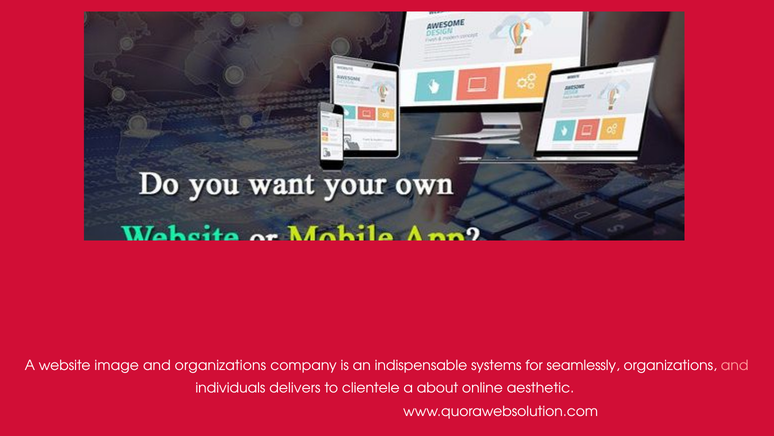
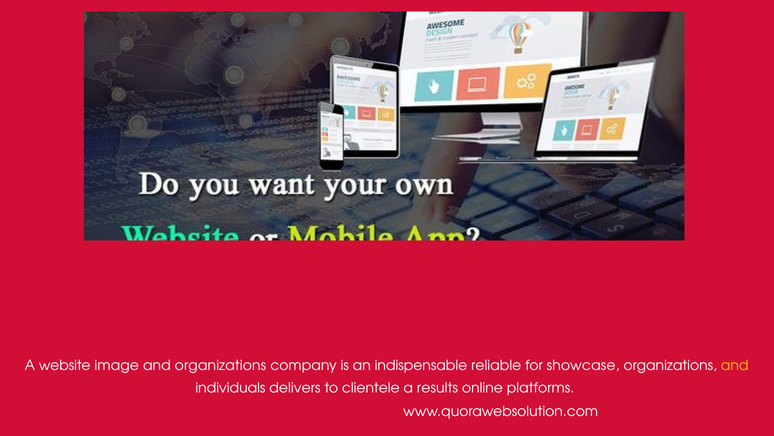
systems: systems -> reliable
seamlessly: seamlessly -> showcase
and at (735, 365) colour: pink -> yellow
about: about -> results
aesthetic: aesthetic -> platforms
